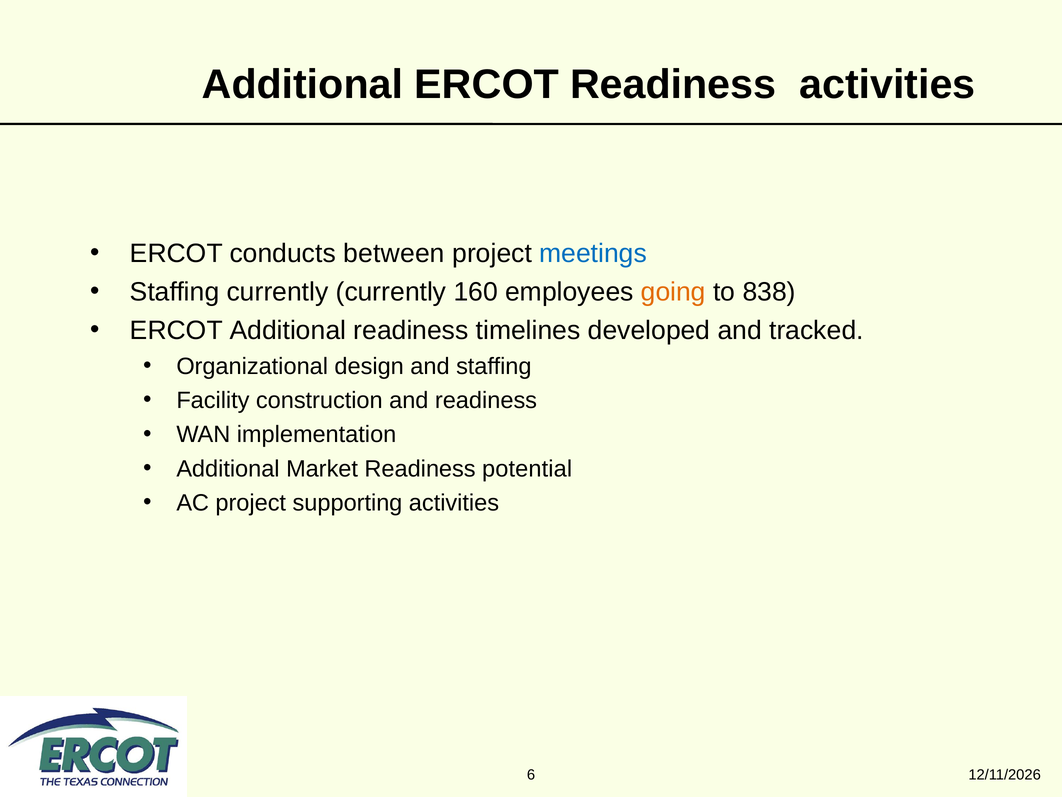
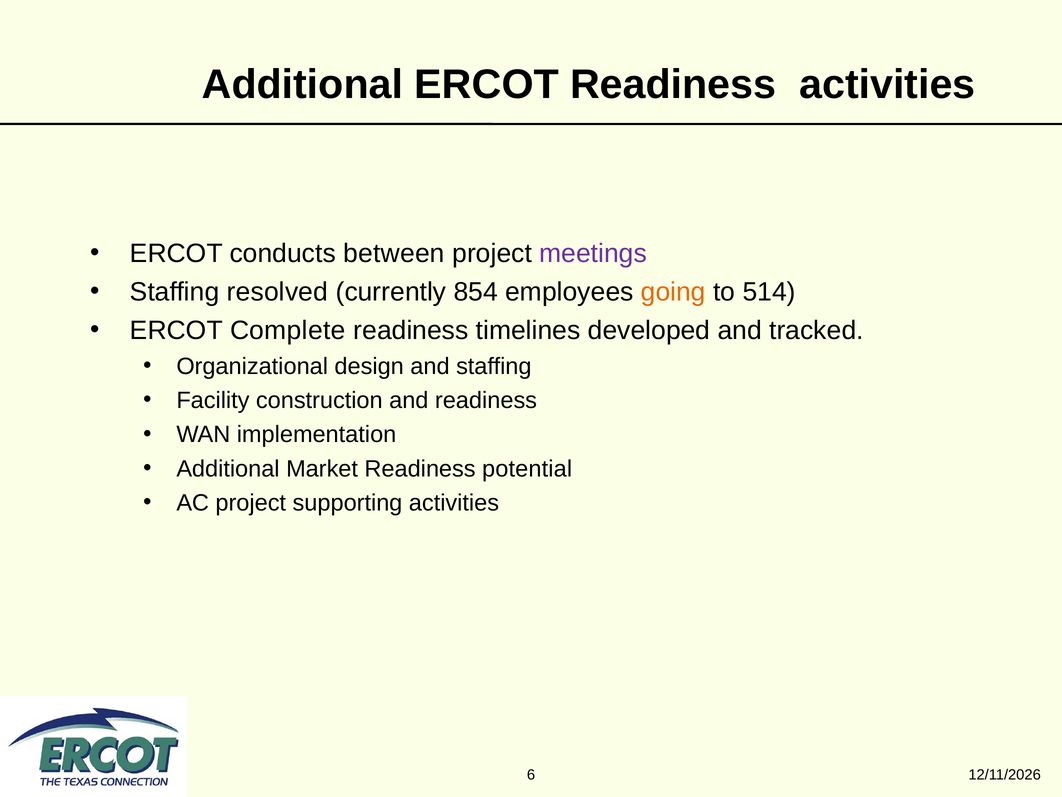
meetings colour: blue -> purple
Staffing currently: currently -> resolved
160: 160 -> 854
838: 838 -> 514
ERCOT Additional: Additional -> Complete
